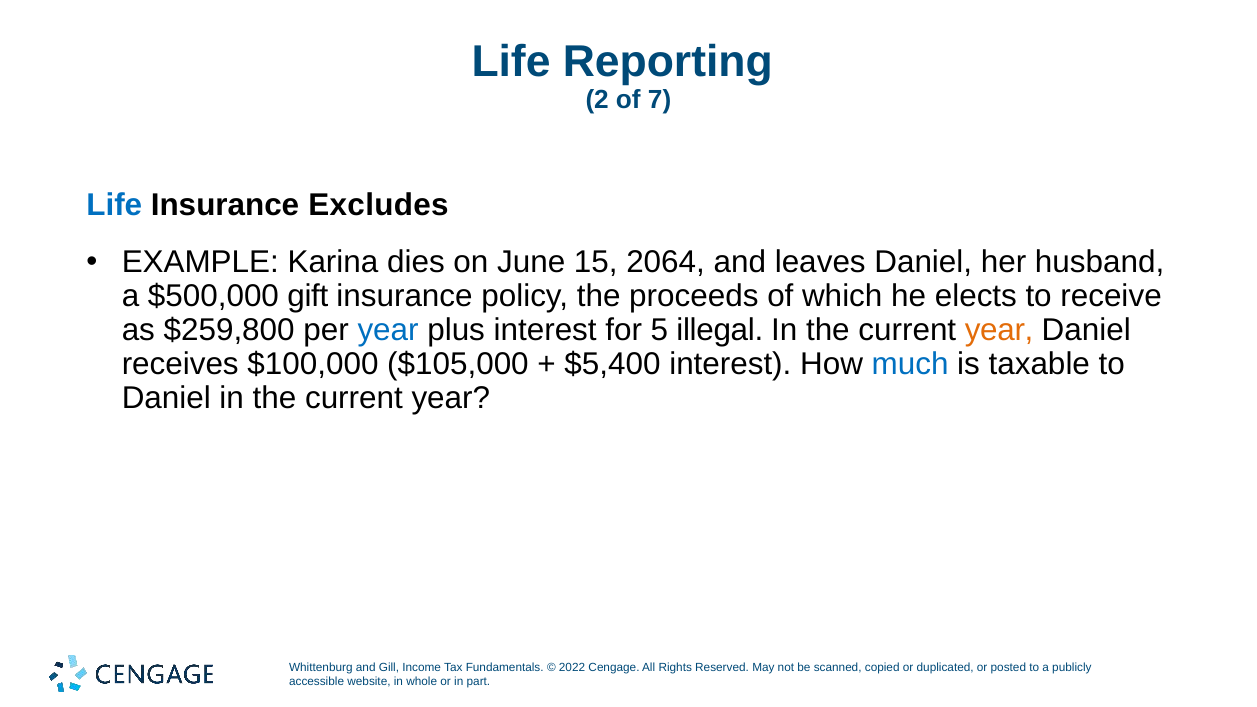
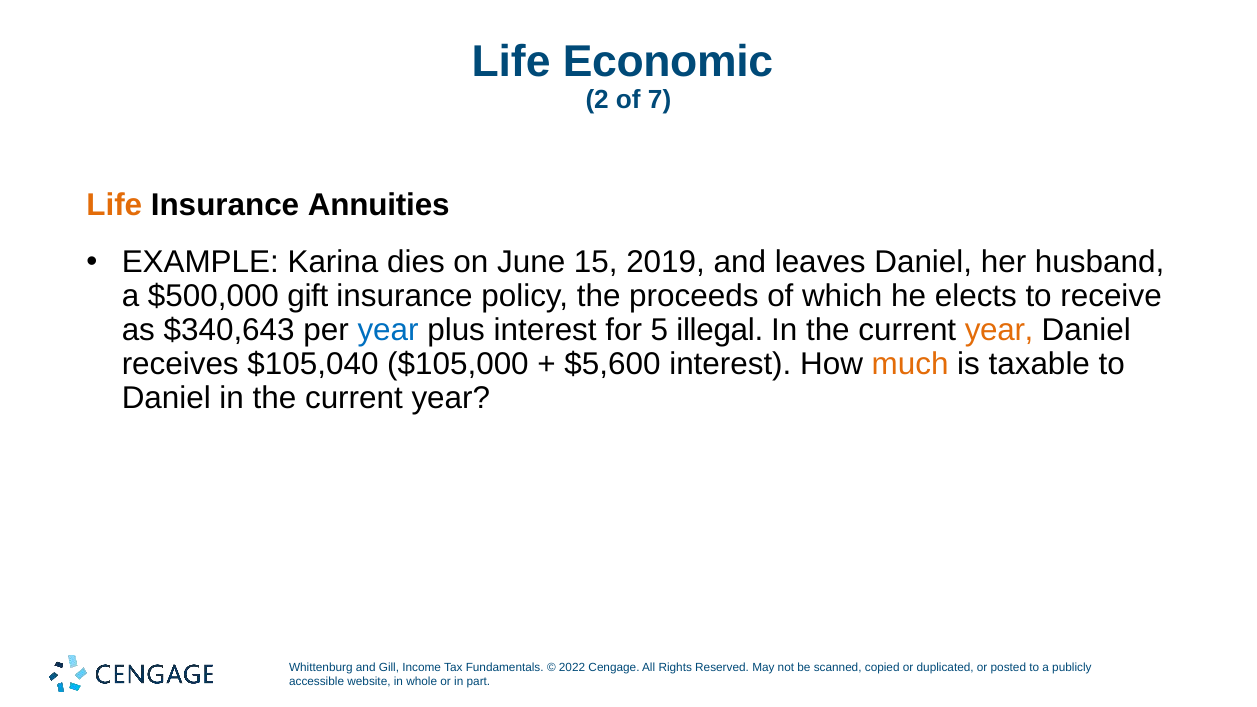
Reporting: Reporting -> Economic
Life at (114, 205) colour: blue -> orange
Excludes: Excludes -> Annuities
2064: 2064 -> 2019
$259,800: $259,800 -> $340,643
$100,000: $100,000 -> $105,040
$5,400: $5,400 -> $5,600
much colour: blue -> orange
